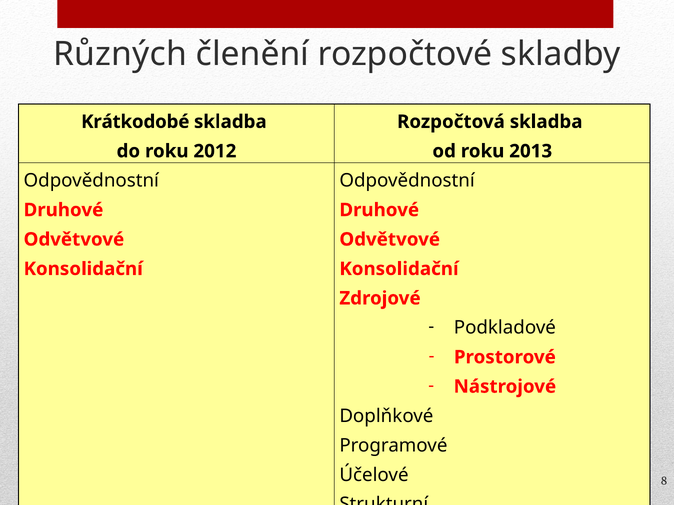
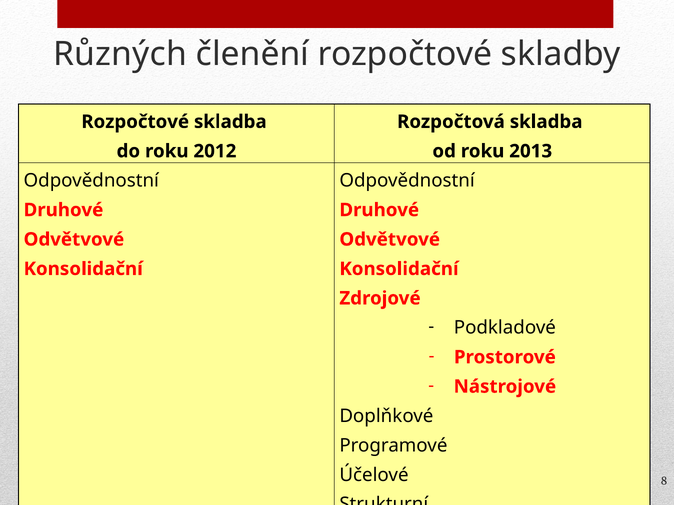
Krátkodobé at (135, 122): Krátkodobé -> Rozpočtové
